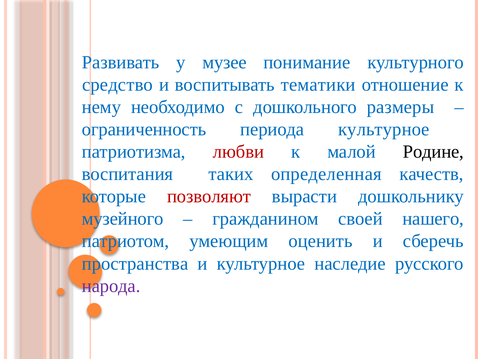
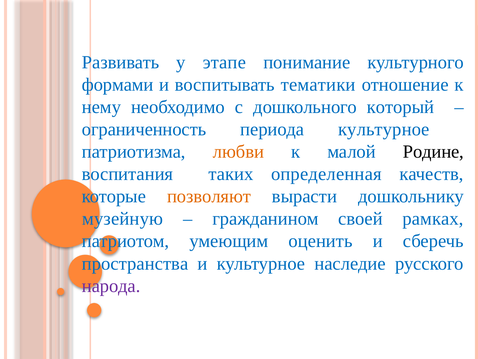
музее: музее -> этапе
средство: средство -> формами
размеры: размеры -> который
любви colour: red -> orange
позволяют colour: red -> orange
музейного: музейного -> музейную
нашего: нашего -> рамках
